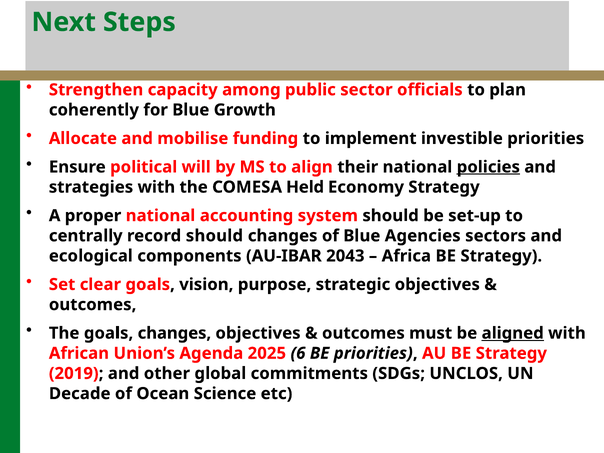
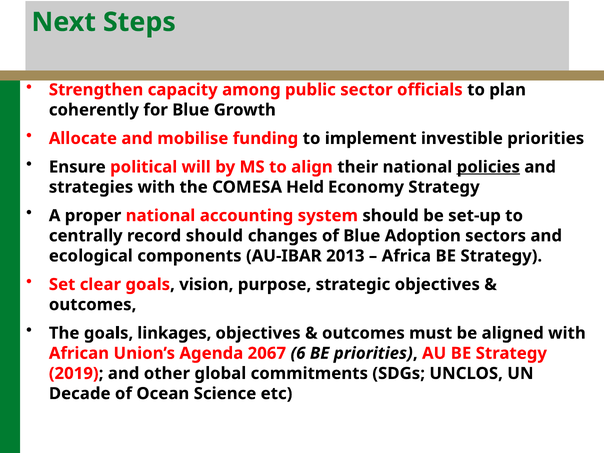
Agencies: Agencies -> Adoption
2043: 2043 -> 2013
goals changes: changes -> linkages
aligned underline: present -> none
2025: 2025 -> 2067
